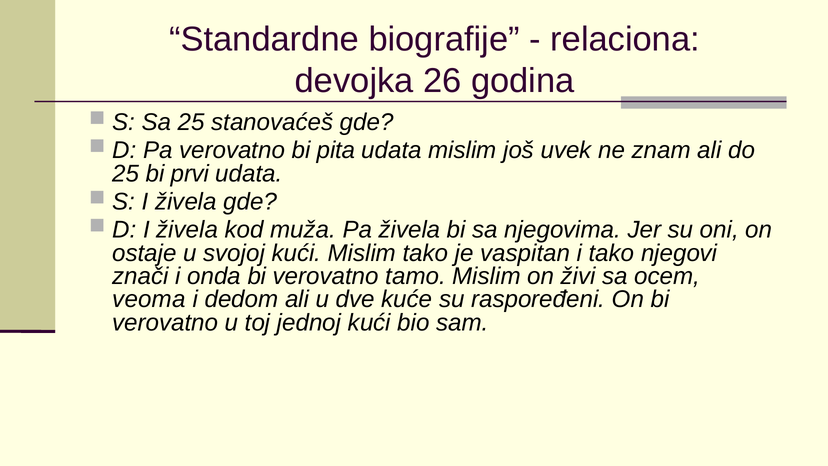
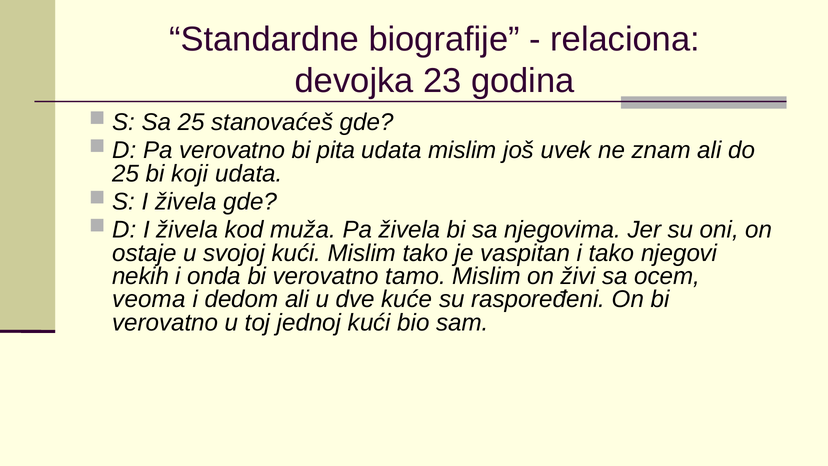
26: 26 -> 23
prvi: prvi -> koji
znači: znači -> nekih
